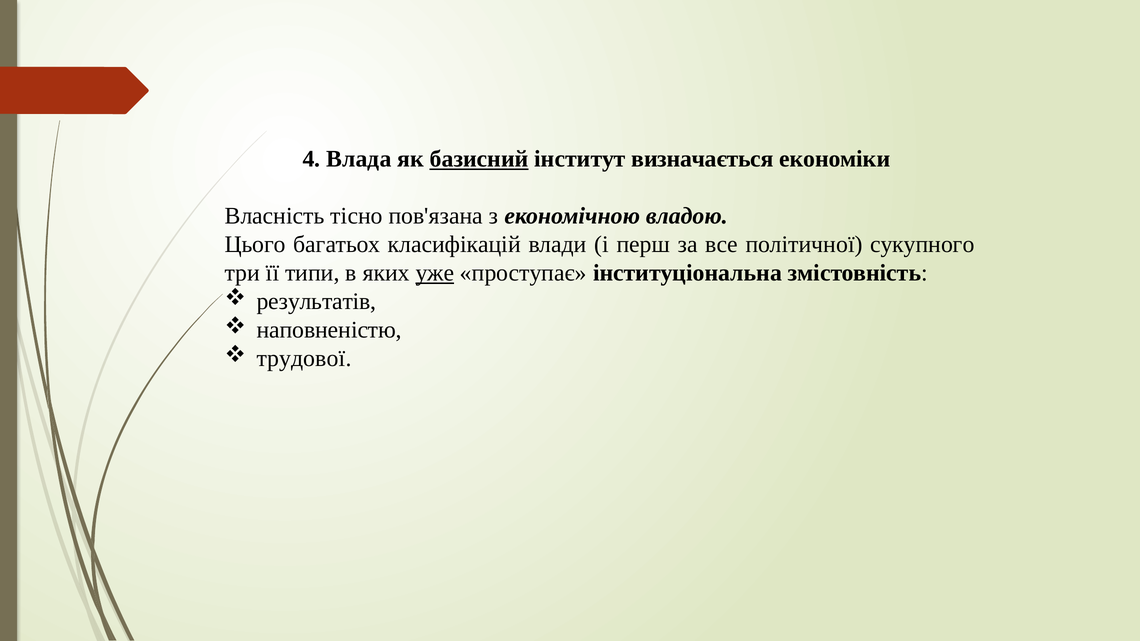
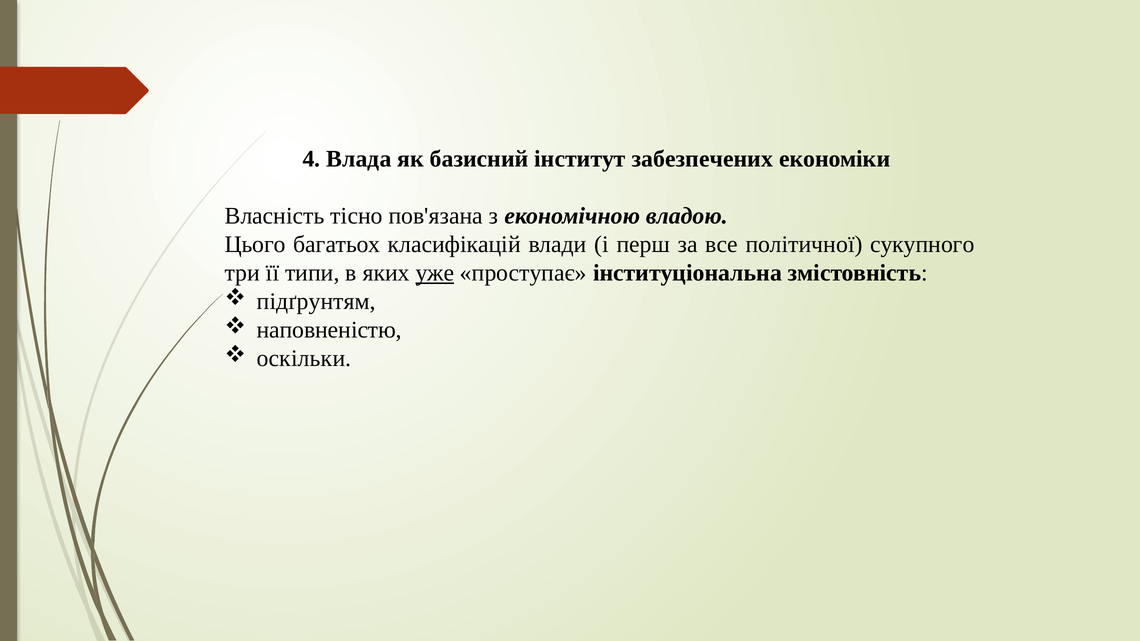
базисний underline: present -> none
визначається: визначається -> забезпечених
результатів: результатів -> підґрунтям
трудової: трудової -> оскільки
